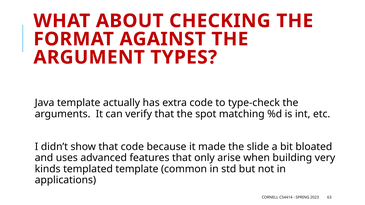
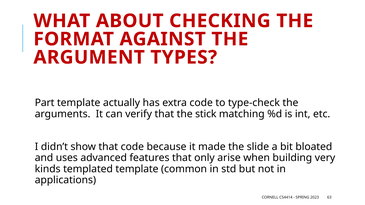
Java: Java -> Part
spot: spot -> stick
